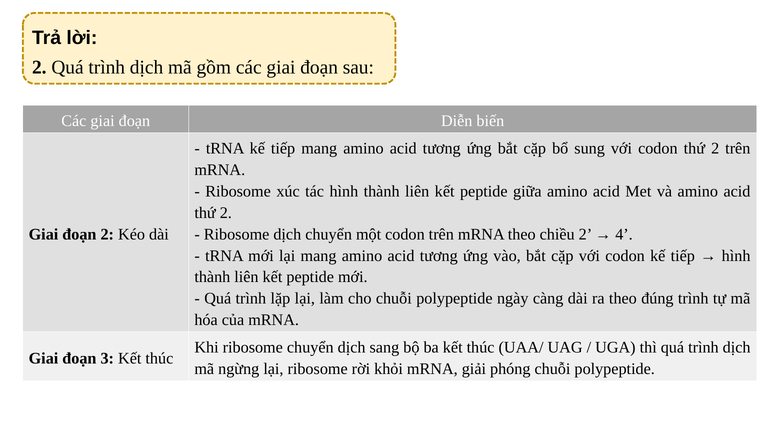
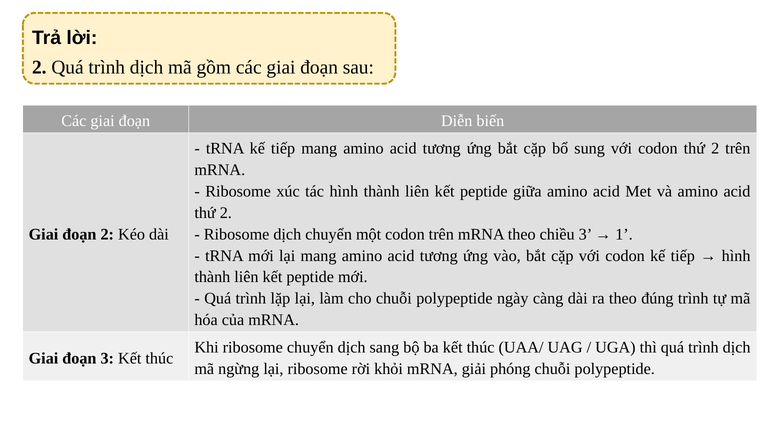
chiều 2: 2 -> 3
4: 4 -> 1
